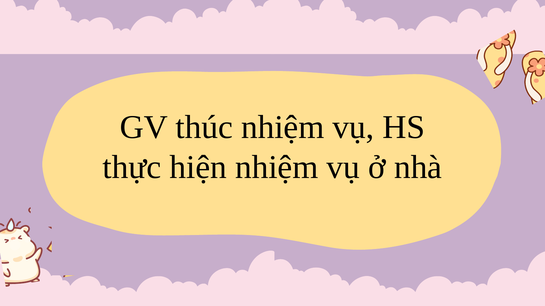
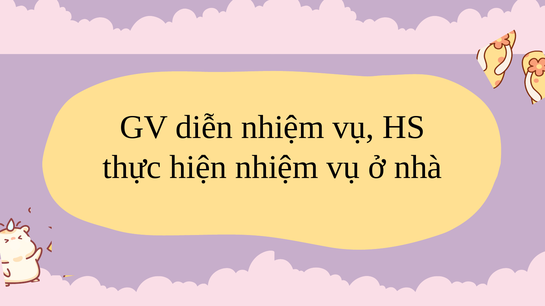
thúc: thúc -> diễn
